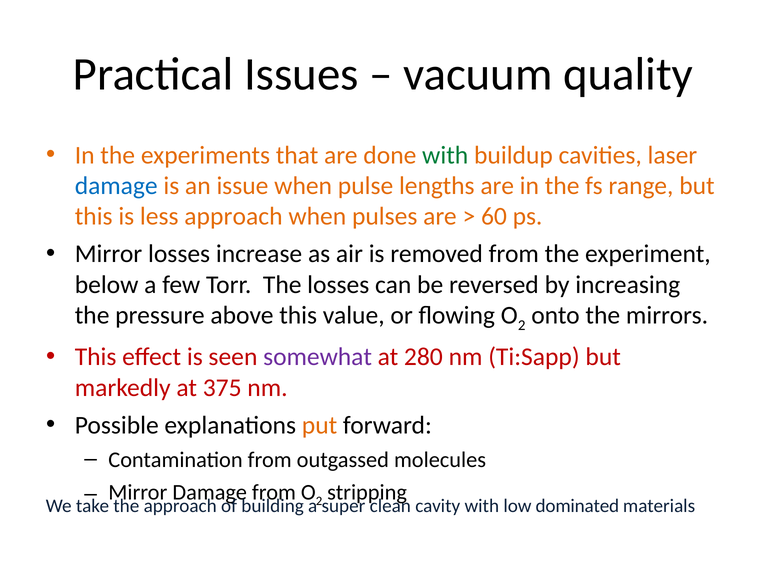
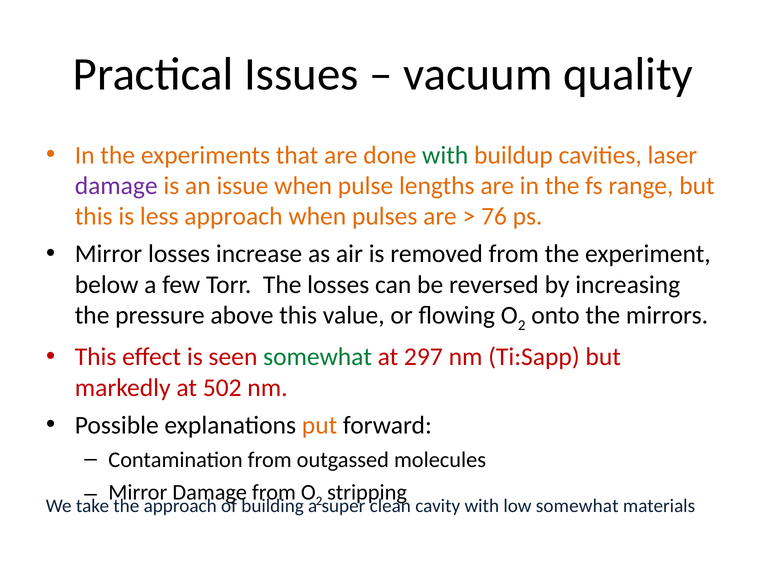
damage at (116, 186) colour: blue -> purple
60: 60 -> 76
somewhat at (318, 357) colour: purple -> green
280: 280 -> 297
375: 375 -> 502
low dominated: dominated -> somewhat
